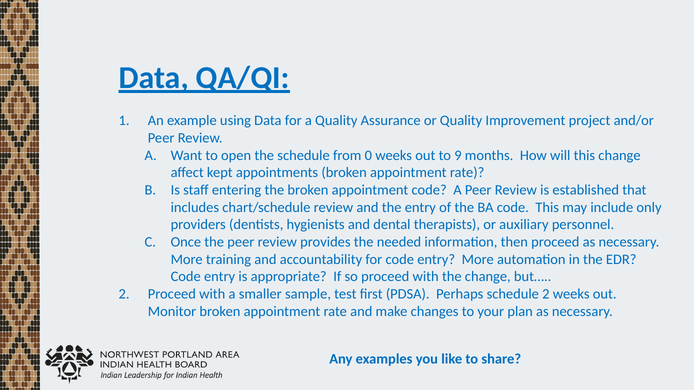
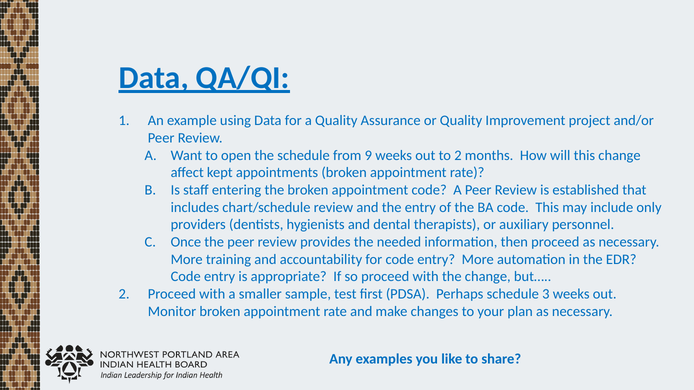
0: 0 -> 9
to 9: 9 -> 2
schedule 2: 2 -> 3
